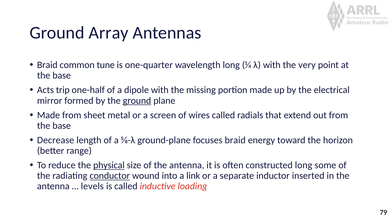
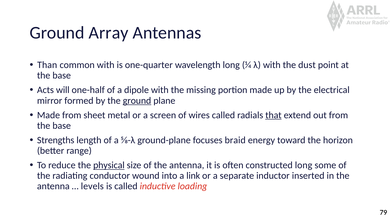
Braid at (47, 65): Braid -> Than
common tune: tune -> with
very: very -> dust
trip: trip -> will
that underline: none -> present
Decrease: Decrease -> Strengths
conductor underline: present -> none
